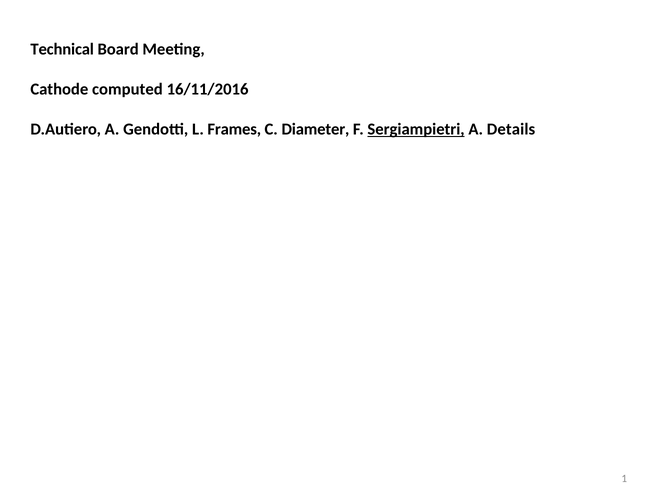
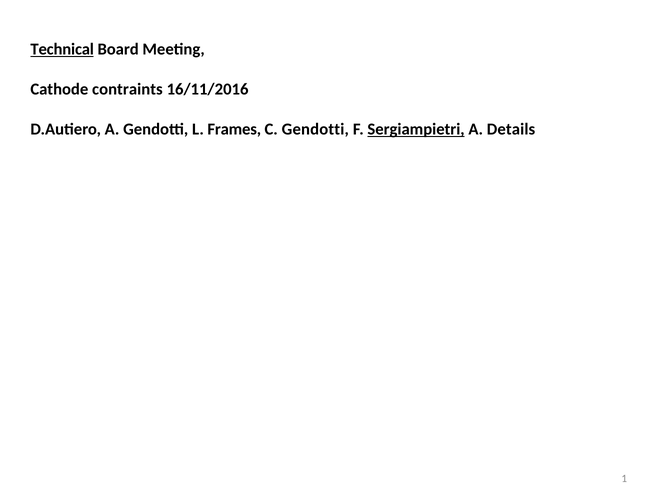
Technical underline: none -> present
computed: computed -> contraints
C Diameter: Diameter -> Gendotti
